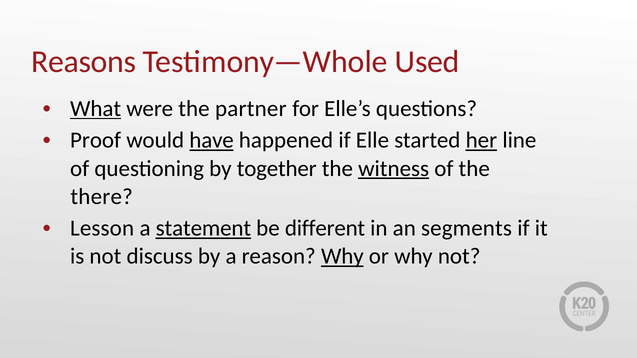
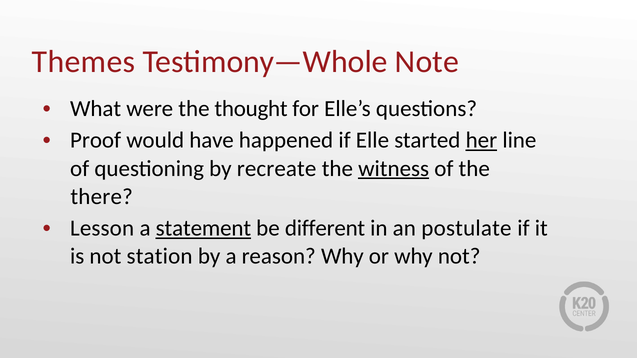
Reasons: Reasons -> Themes
Used: Used -> Note
What underline: present -> none
partner: partner -> thought
have underline: present -> none
together: together -> recreate
segments: segments -> postulate
discuss: discuss -> station
Why at (342, 257) underline: present -> none
